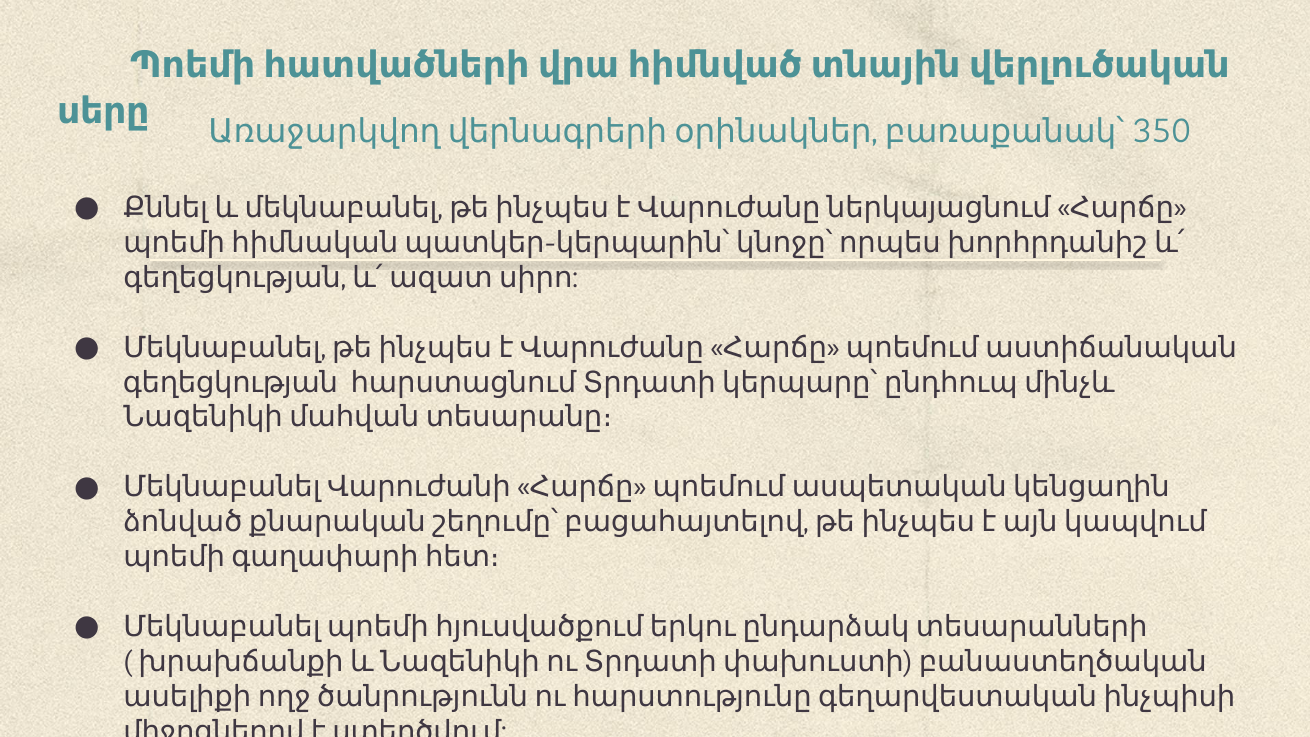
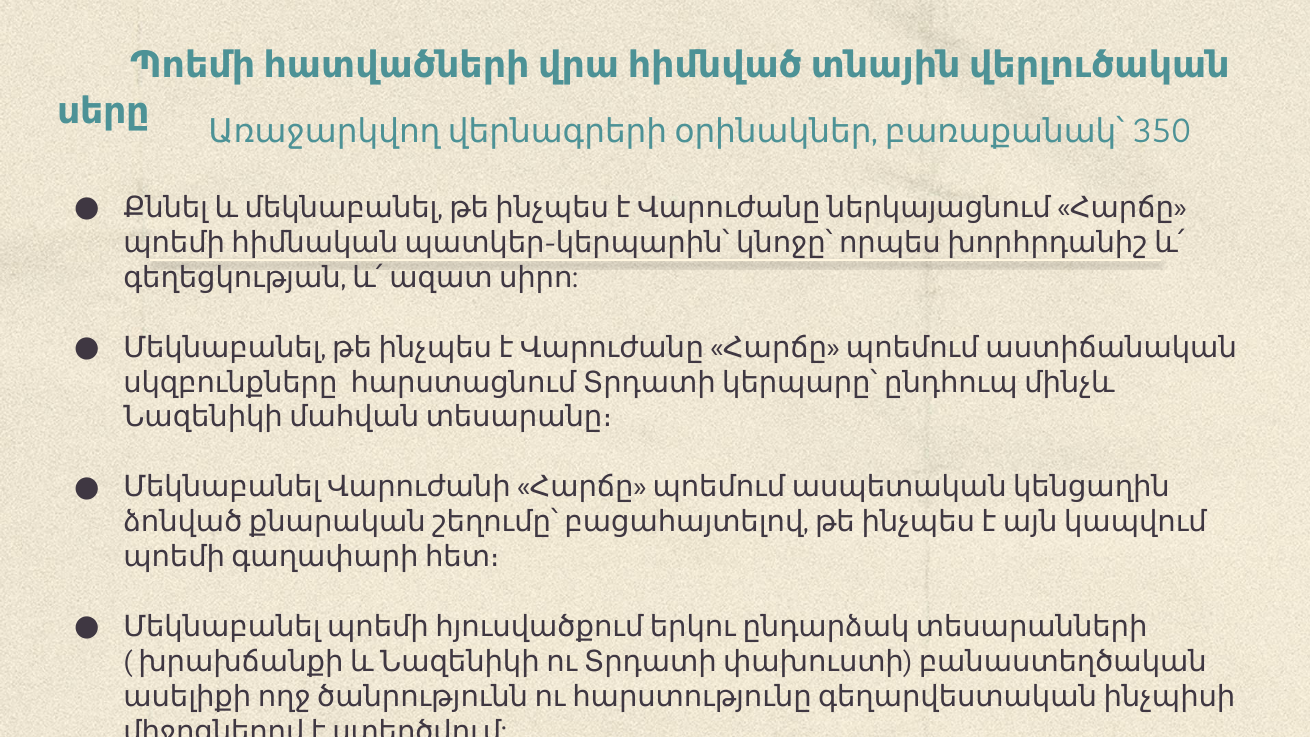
գեղեցկության at (230, 382): գեղեցկության -> սկզբունքները
